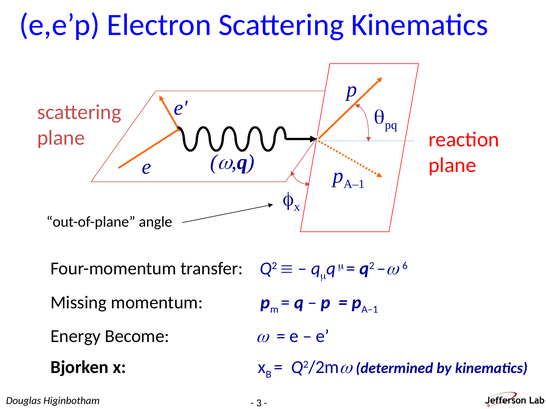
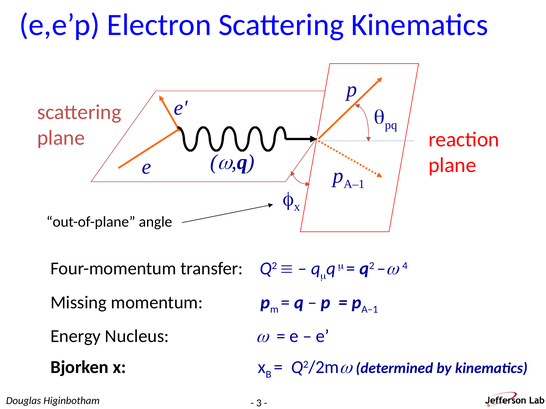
6: 6 -> 4
Become: Become -> Nucleus
